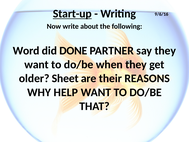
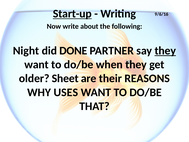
Word: Word -> Night
they at (165, 51) underline: none -> present
HELP: HELP -> USES
